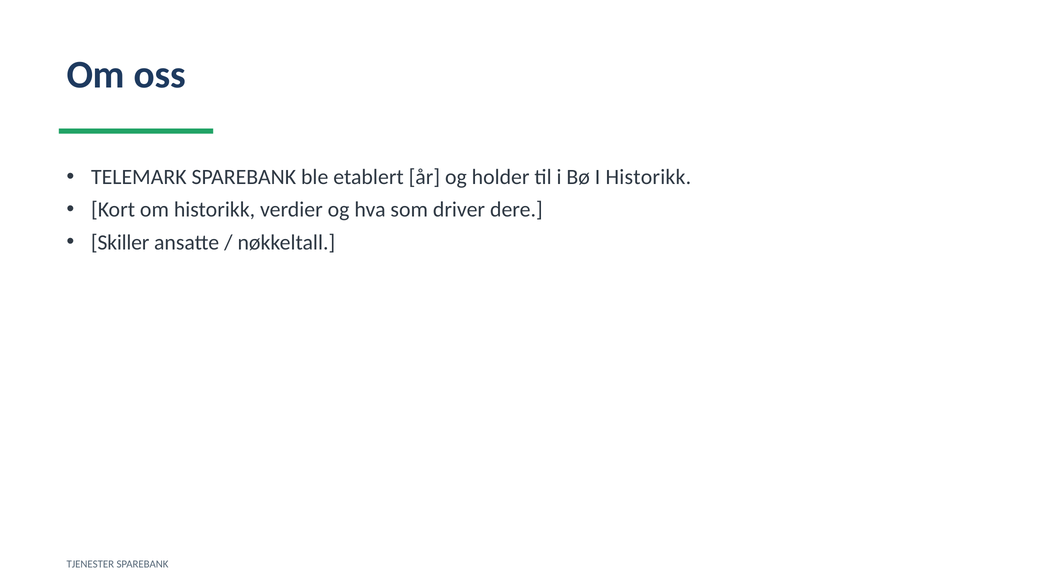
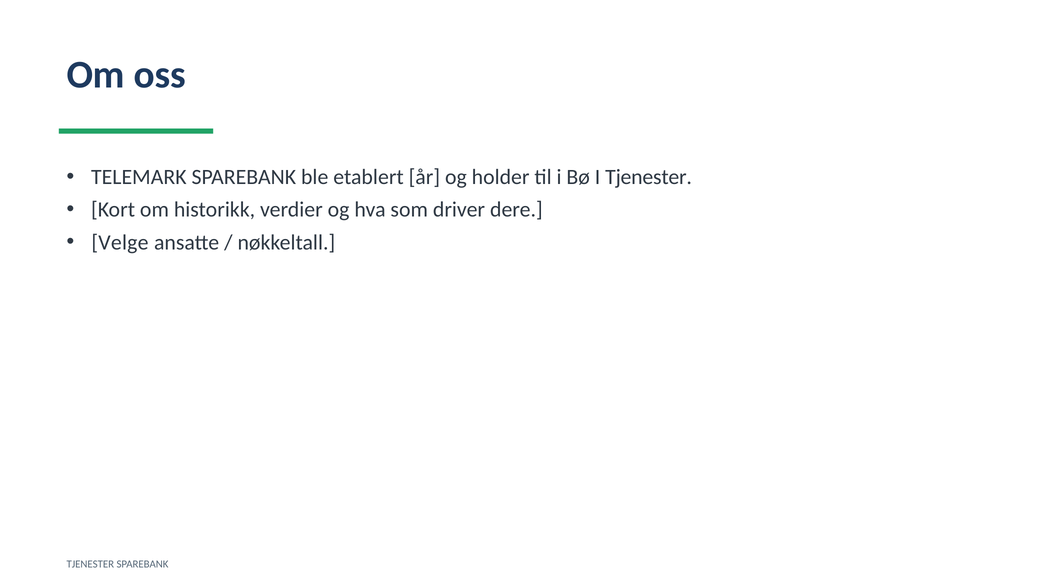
I Historikk: Historikk -> Tjenester
Skiller: Skiller -> Velge
